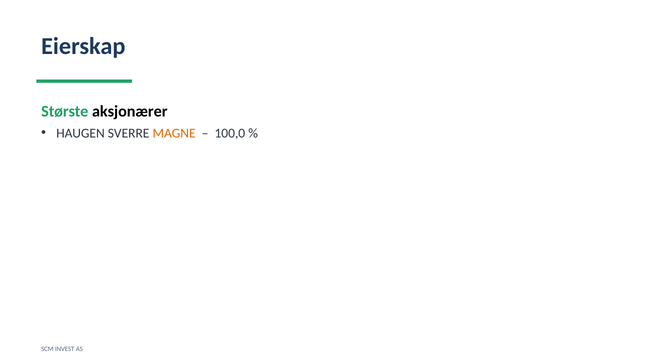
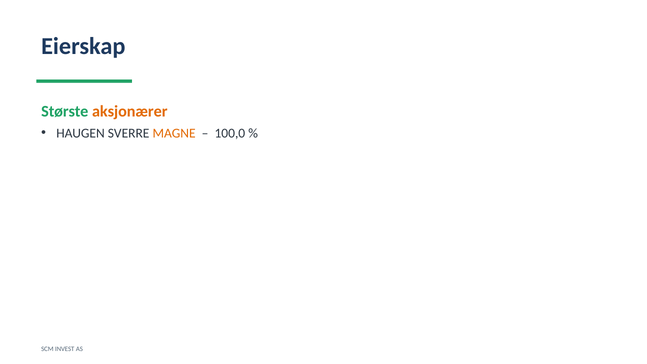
aksjonærer colour: black -> orange
